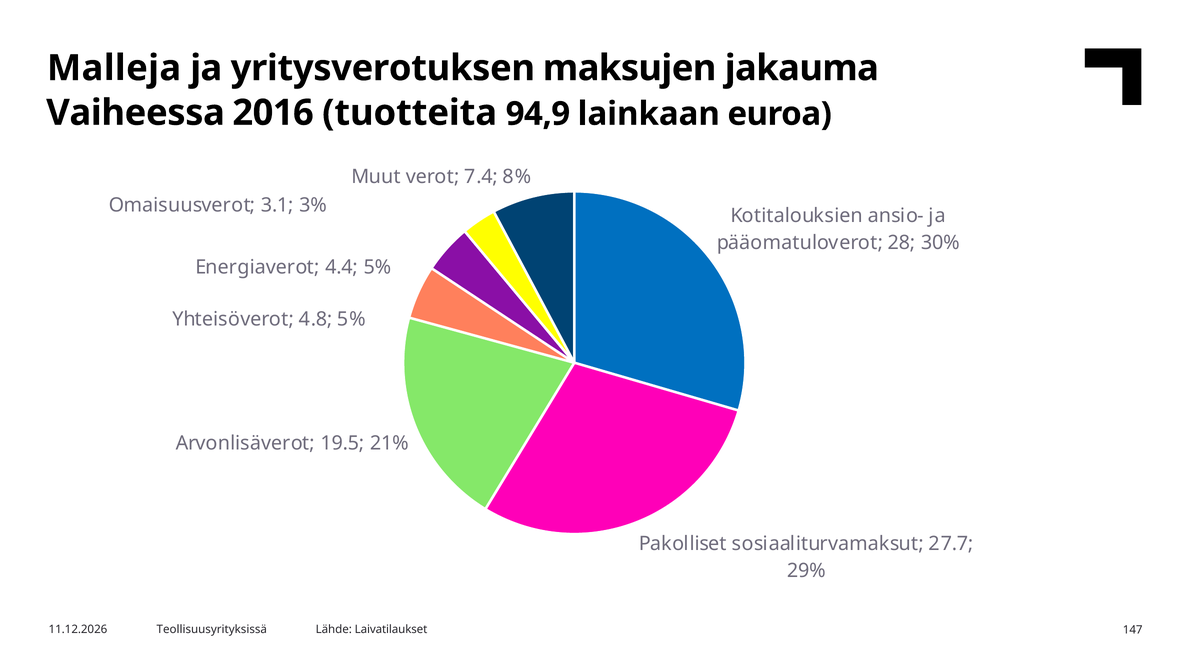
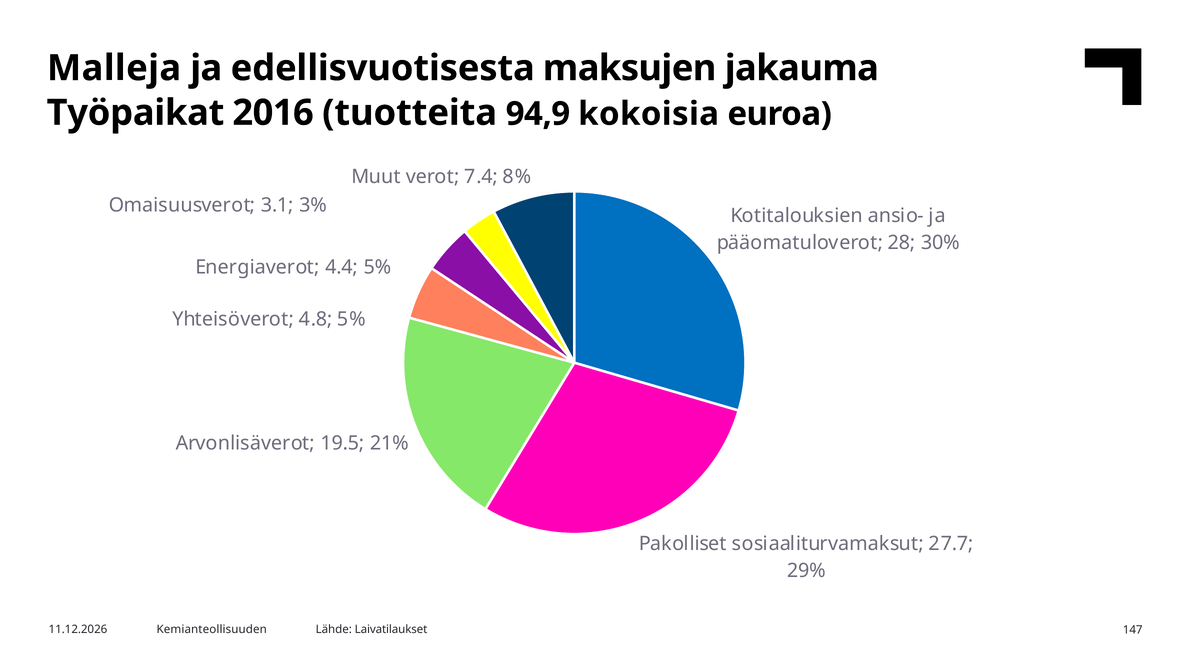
yritysverotuksen: yritysverotuksen -> edellisvuotisesta
Vaiheessa: Vaiheessa -> Työpaikat
lainkaan: lainkaan -> kokoisia
Teollisuusyrityksissä: Teollisuusyrityksissä -> Kemianteollisuuden
